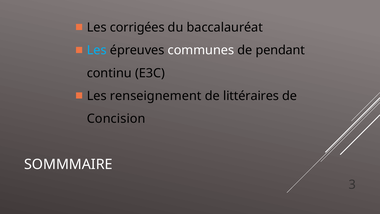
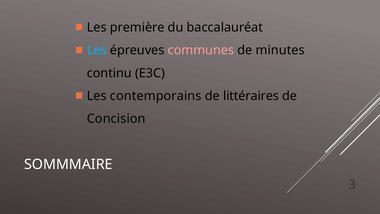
corrigées: corrigées -> première
communes colour: white -> pink
pendant: pendant -> minutes
renseignement: renseignement -> contemporains
